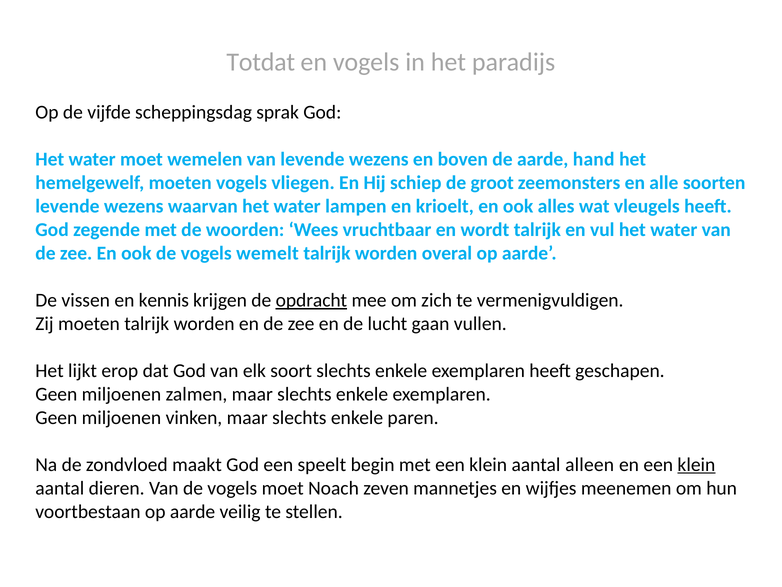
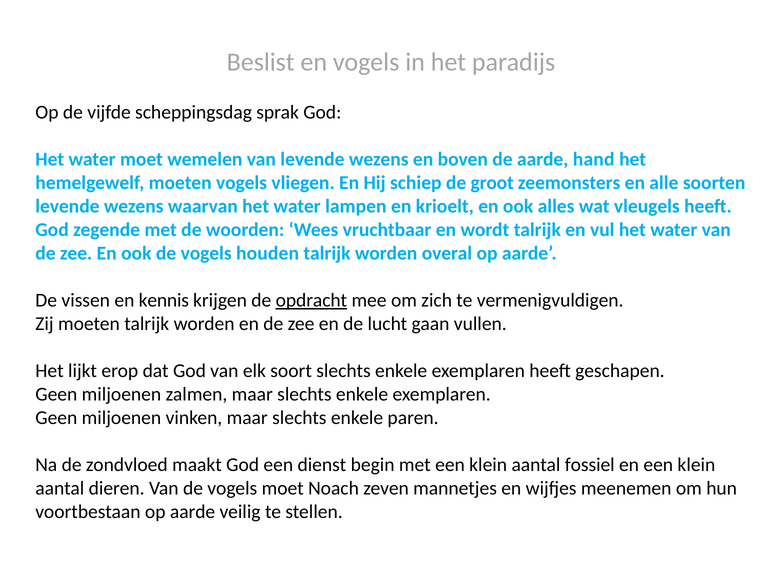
Totdat: Totdat -> Beslist
wemelt: wemelt -> houden
speelt: speelt -> dienst
alleen: alleen -> fossiel
klein at (696, 464) underline: present -> none
